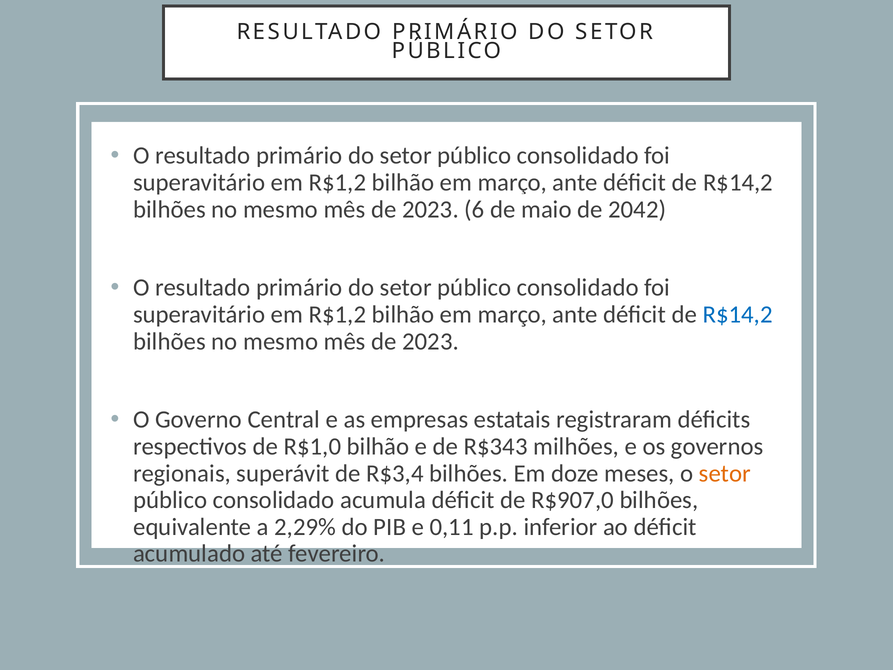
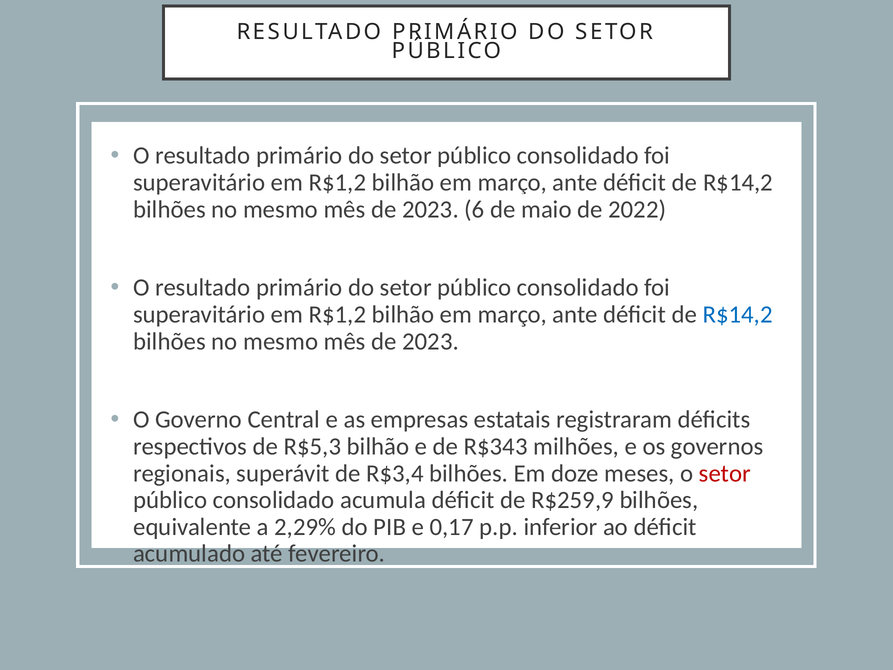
2042: 2042 -> 2022
R$1,0: R$1,0 -> R$5,3
setor at (725, 473) colour: orange -> red
R$907,0: R$907,0 -> R$259,9
0,11: 0,11 -> 0,17
